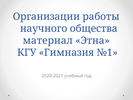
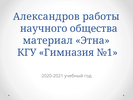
Организации: Организации -> Александров
